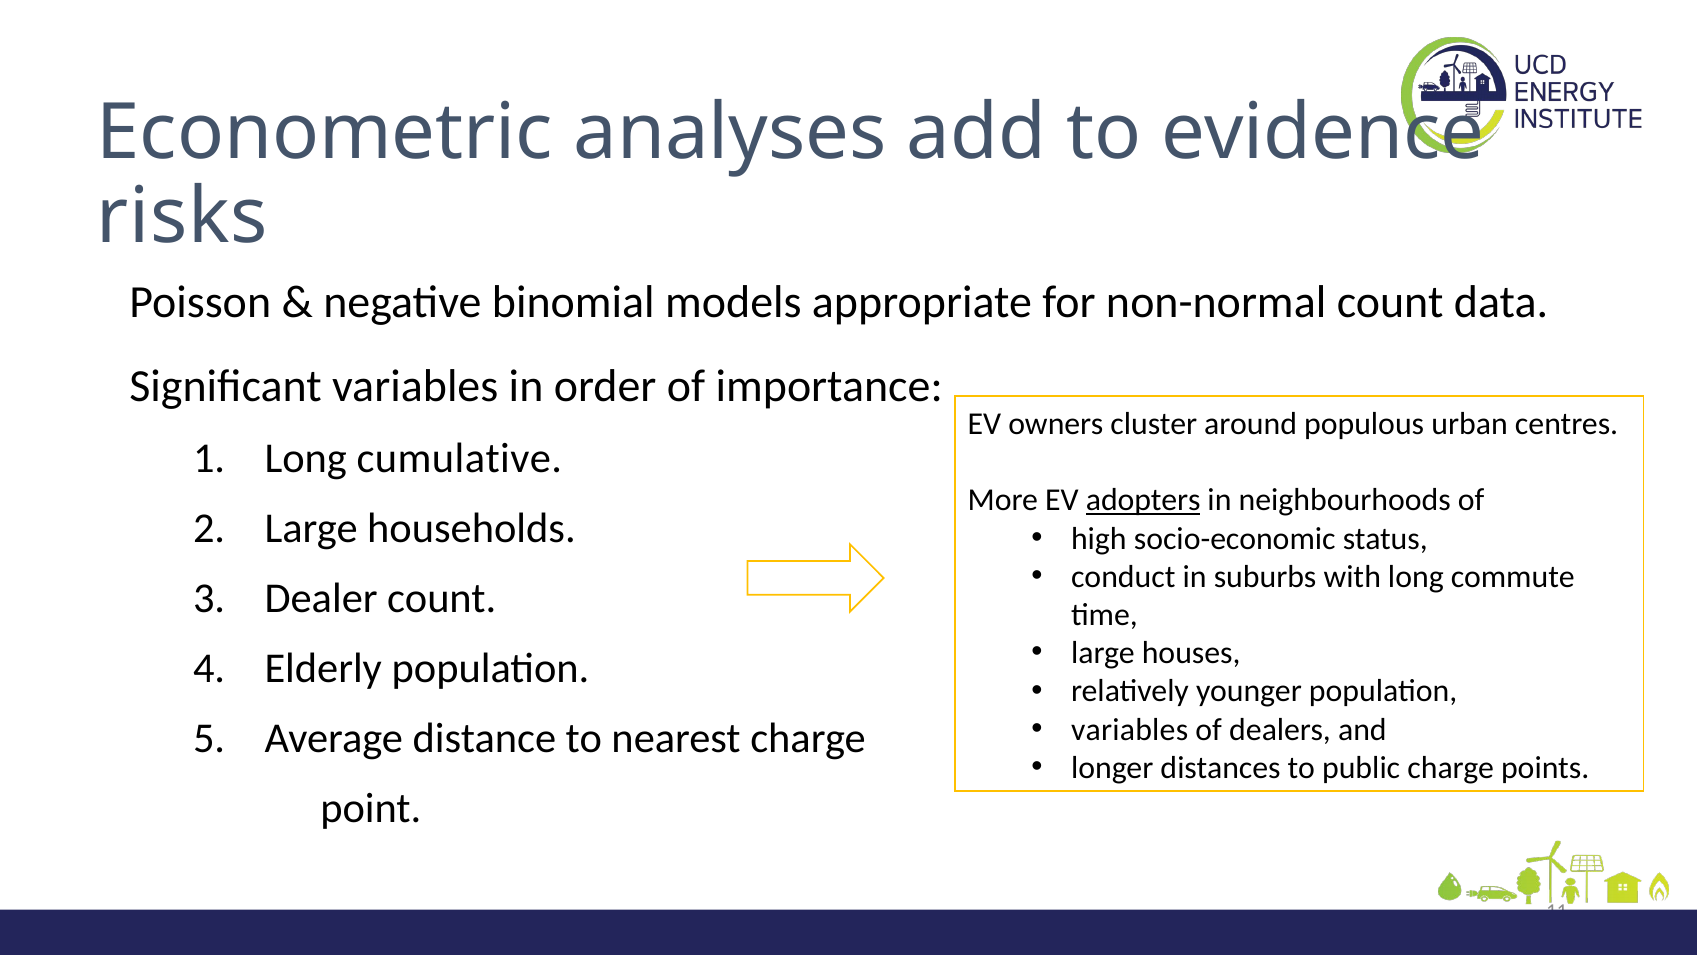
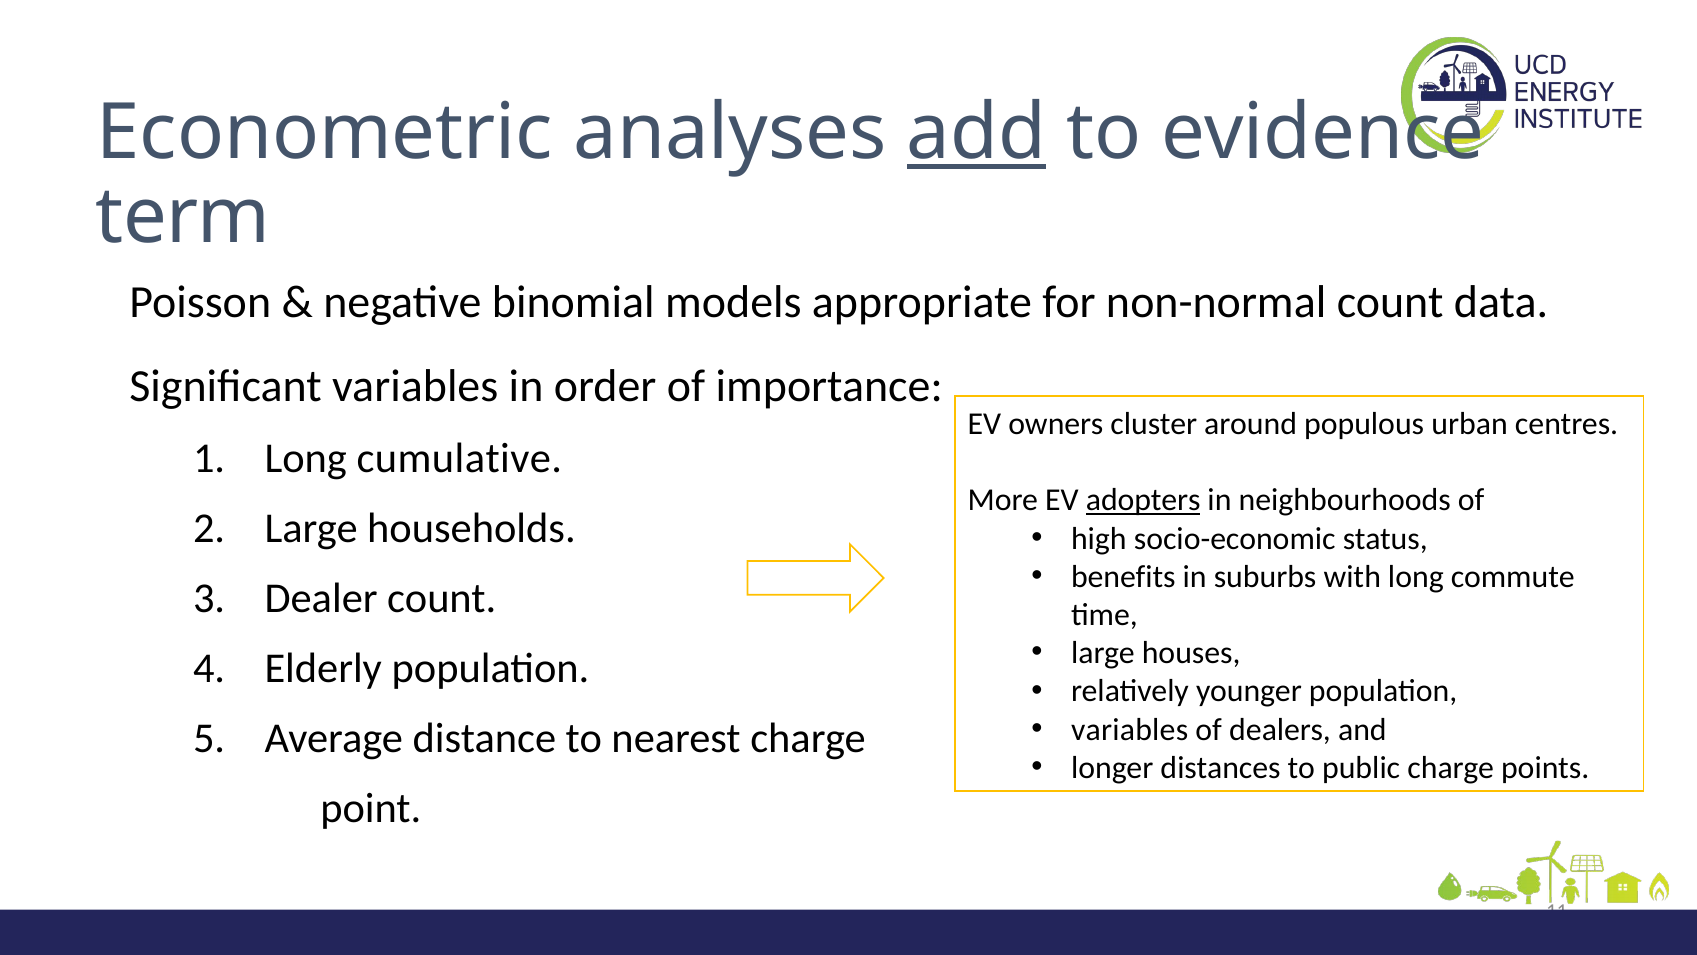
add underline: none -> present
risks: risks -> term
conduct: conduct -> benefits
